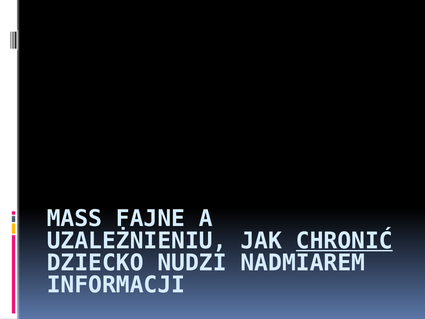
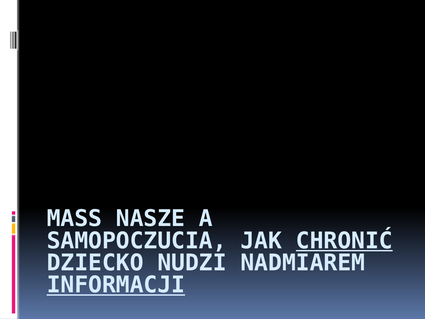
FAJNE: FAJNE -> NASZE
UZALEŻNIENIU: UZALEŻNIENIU -> SAMOPOCZUCIA
INFORMACJI underline: none -> present
